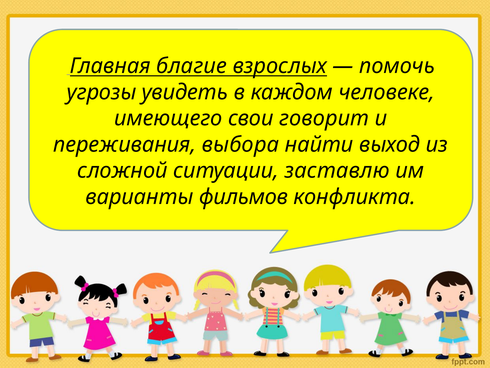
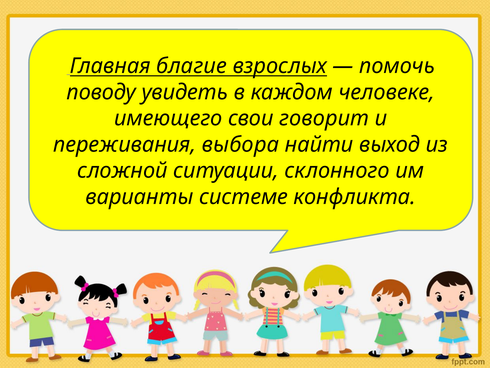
угрозы: угрозы -> поводу
заставлю: заставлю -> склонного
фильмов: фильмов -> системе
